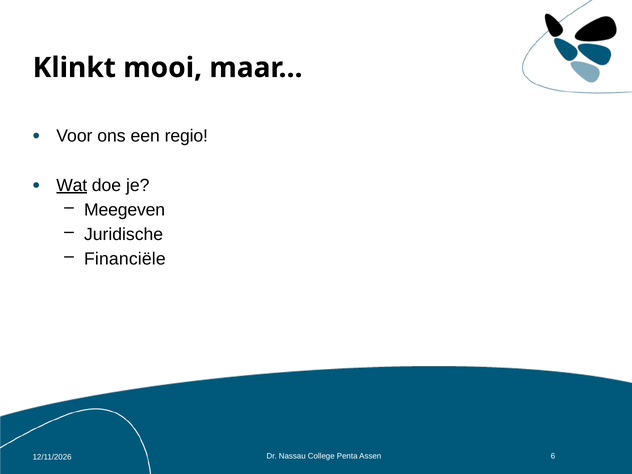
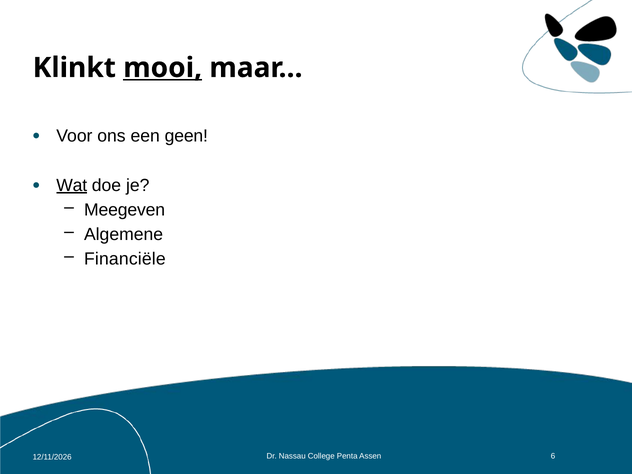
mooi underline: none -> present
regio: regio -> geen
Juridische: Juridische -> Algemene
